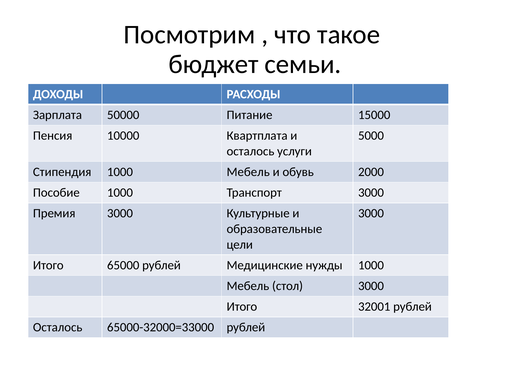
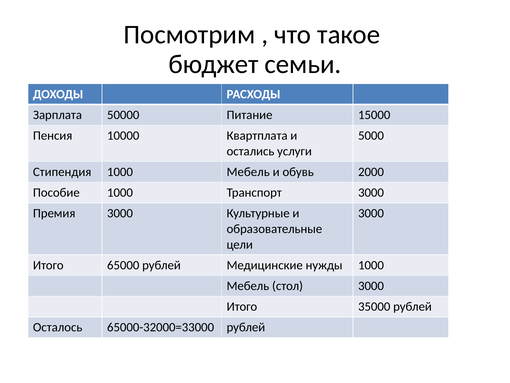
осталось at (250, 151): осталось -> остались
32001: 32001 -> 35000
